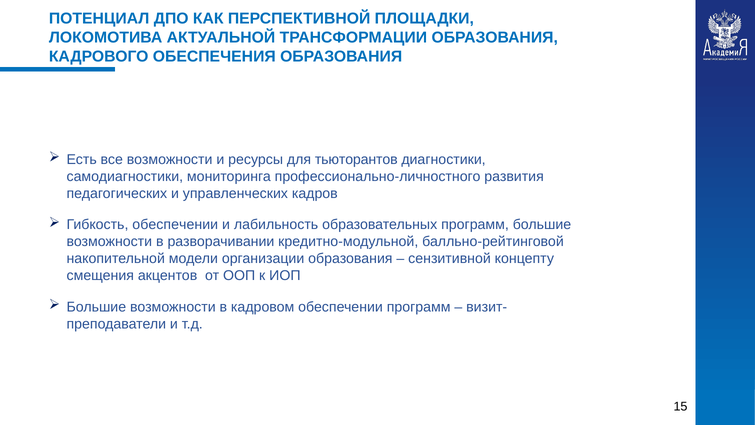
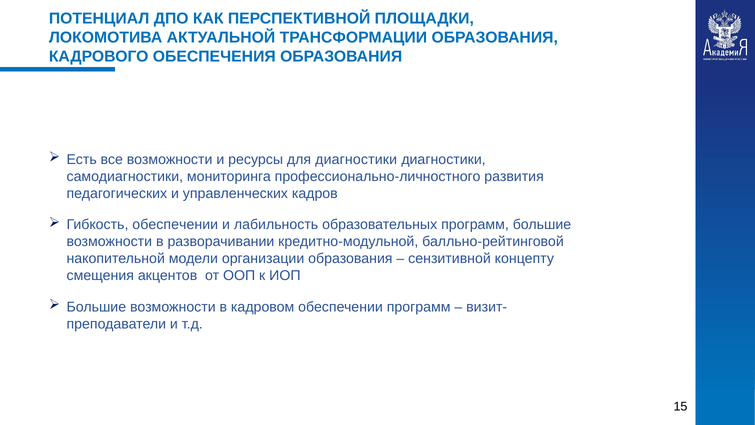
для тьюторантов: тьюторантов -> диагностики
